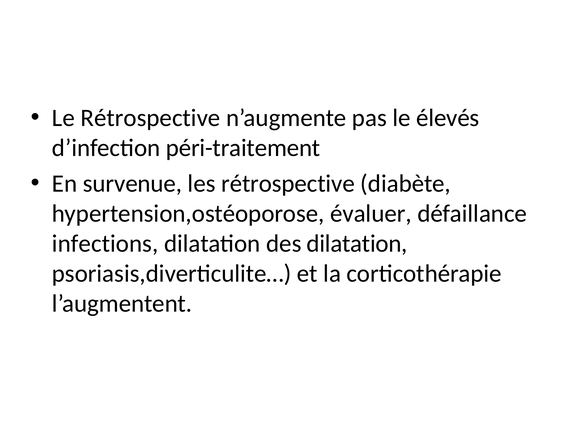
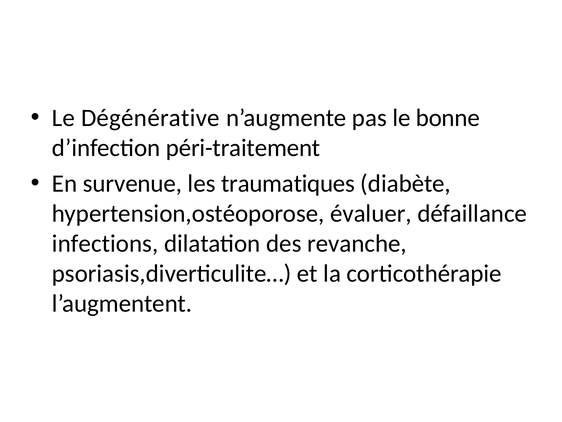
Le Rétrospective: Rétrospective -> Dégénérative
élevés: élevés -> bonne
les rétrospective: rétrospective -> traumatiques
des dilatation: dilatation -> revanche
